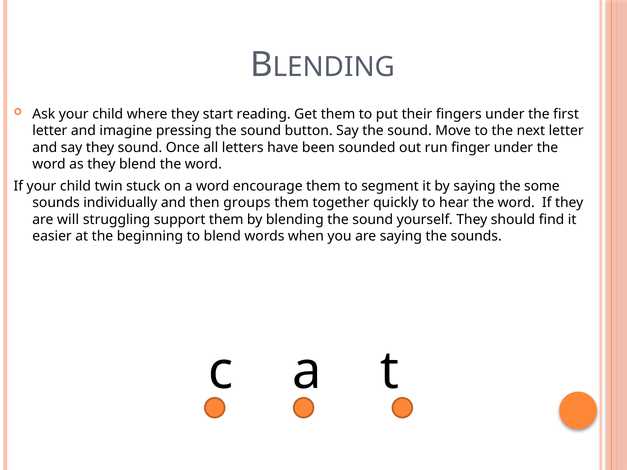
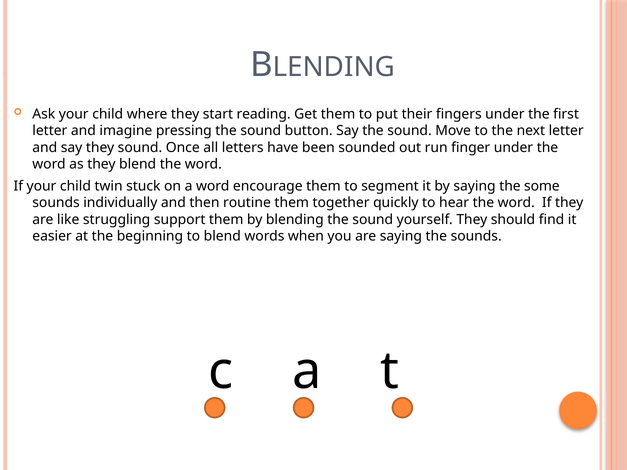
groups: groups -> routine
will: will -> like
